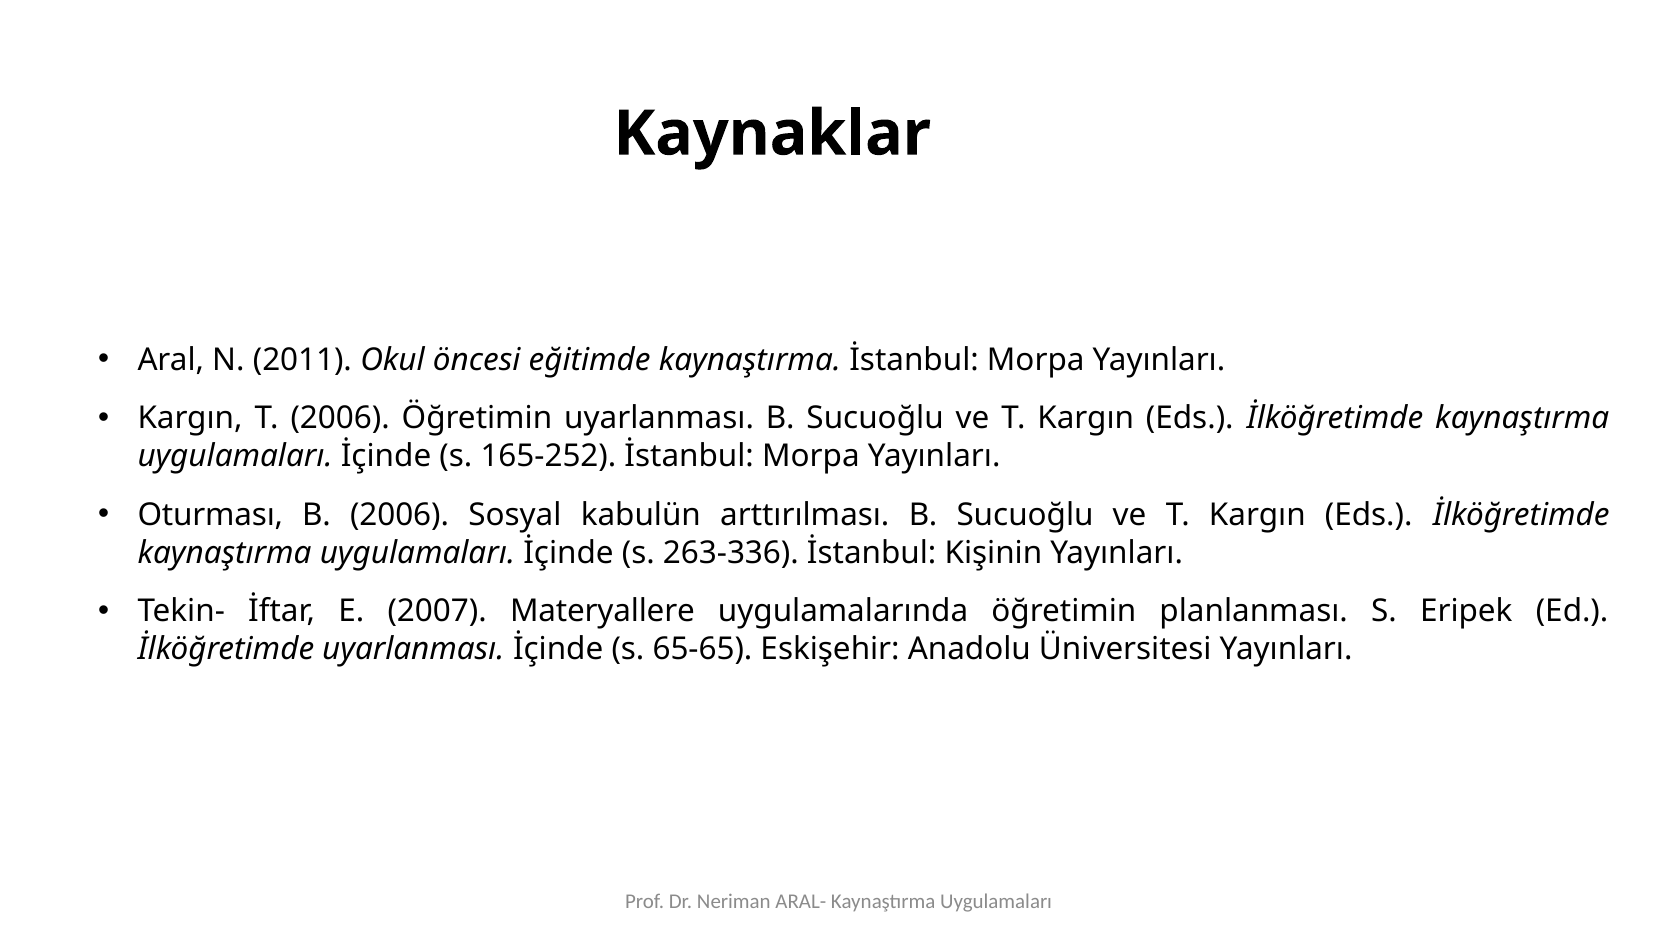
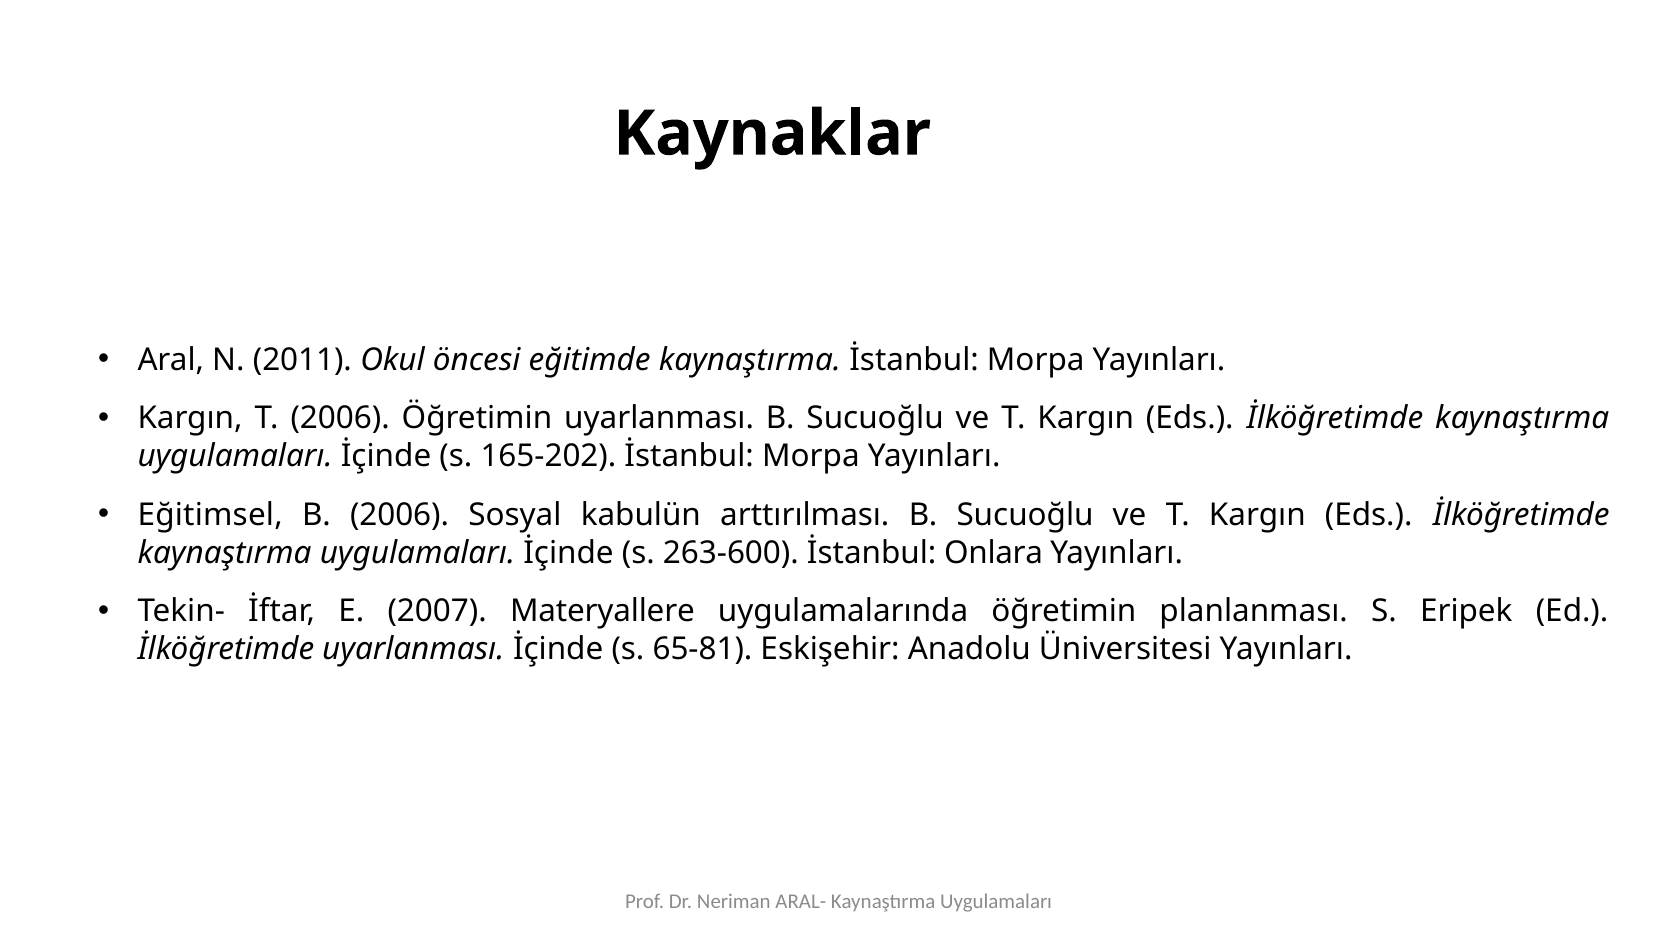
165-252: 165-252 -> 165-202
Oturması: Oturması -> Eğitimsel
263-336: 263-336 -> 263-600
Kişinin: Kişinin -> Onlara
65-65: 65-65 -> 65-81
